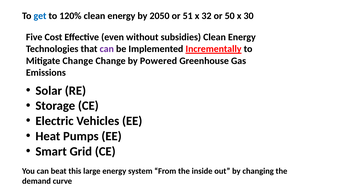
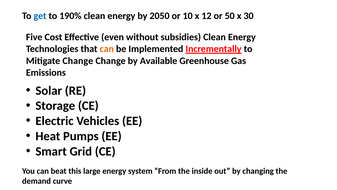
120%: 120% -> 190%
51: 51 -> 10
32: 32 -> 12
can at (107, 49) colour: purple -> orange
Powered: Powered -> Available
